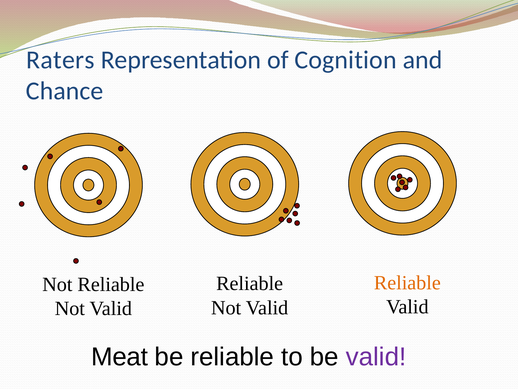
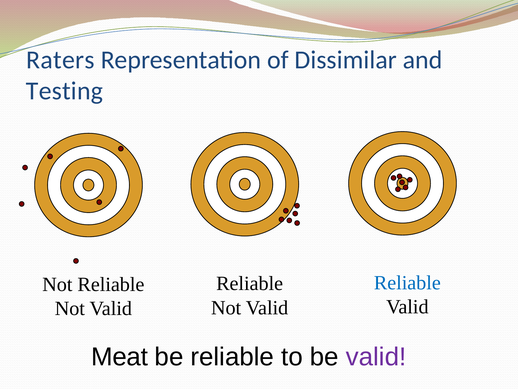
Cognition: Cognition -> Dissimilar
Chance: Chance -> Testing
Reliable at (407, 282) colour: orange -> blue
